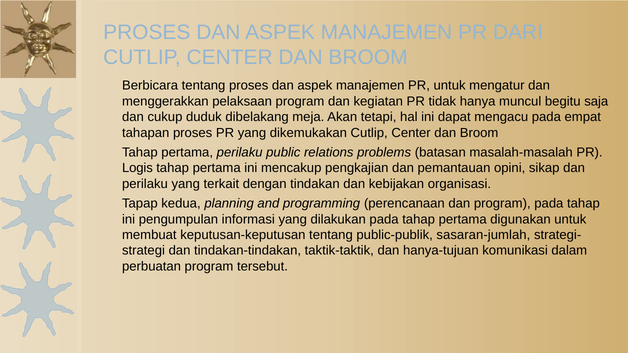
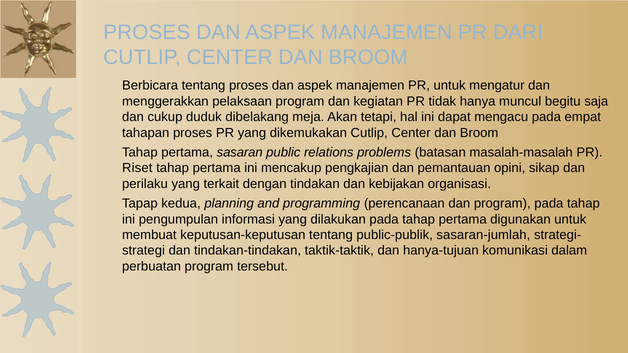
pertama perilaku: perilaku -> sasaran
Logis: Logis -> Riset
